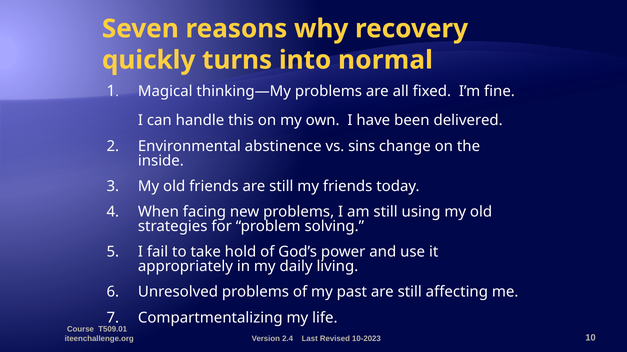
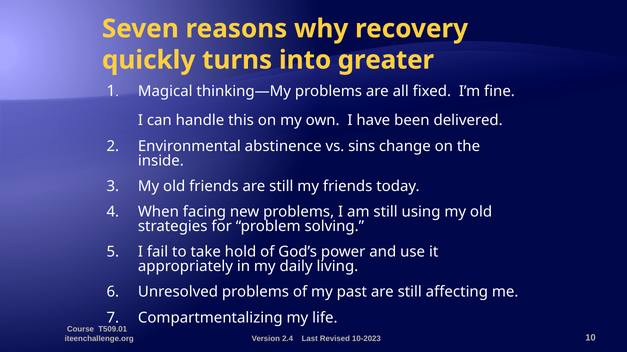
normal: normal -> greater
